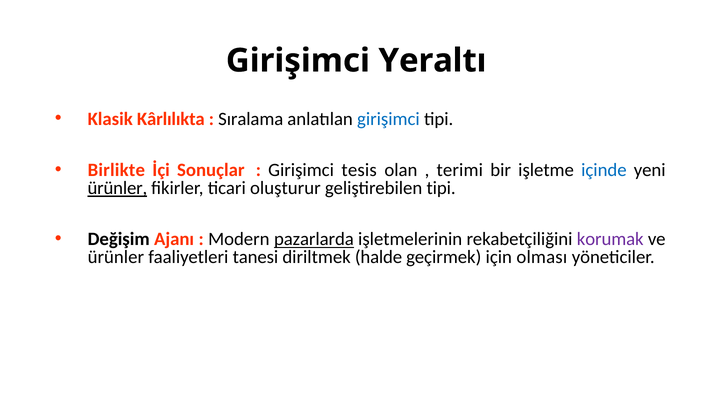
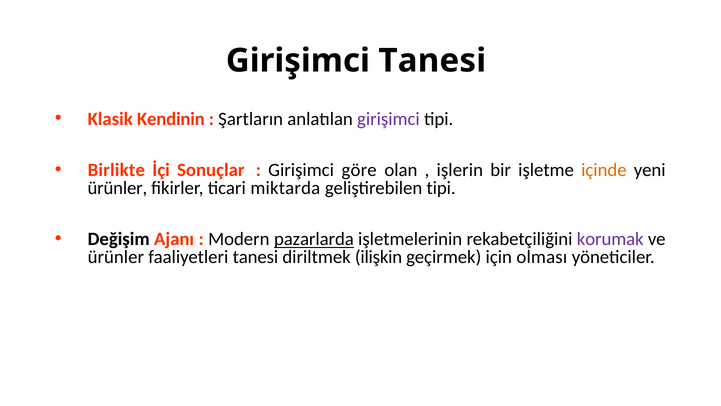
Girişimci Yeraltı: Yeraltı -> Tanesi
Kârlılıkta: Kârlılıkta -> Kendinin
Sıralama: Sıralama -> Şartların
girişimci at (388, 119) colour: blue -> purple
tesis: tesis -> göre
terimi: terimi -> işlerin
içinde colour: blue -> orange
ürünler at (117, 188) underline: present -> none
oluşturur: oluşturur -> miktarda
halde: halde -> ilişkin
